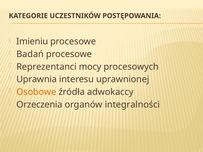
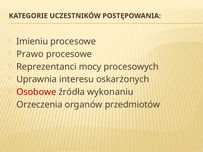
Badań: Badań -> Prawo
uprawnionej: uprawnionej -> oskarżonych
Osobowe colour: orange -> red
adwokaccy: adwokaccy -> wykonaniu
integralności: integralności -> przedmiotów
